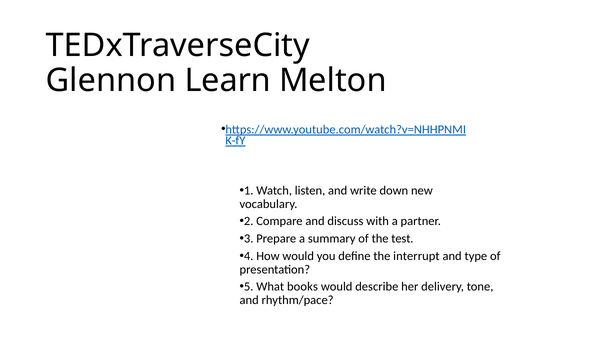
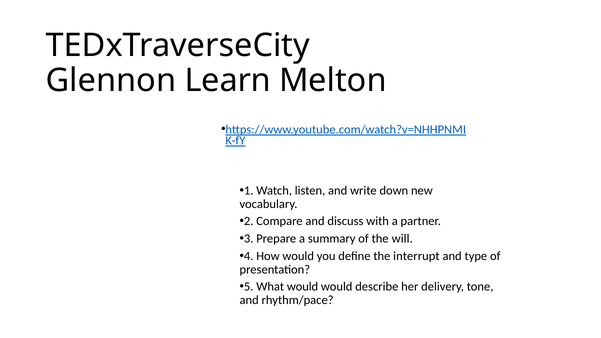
test: test -> will
What books: books -> would
